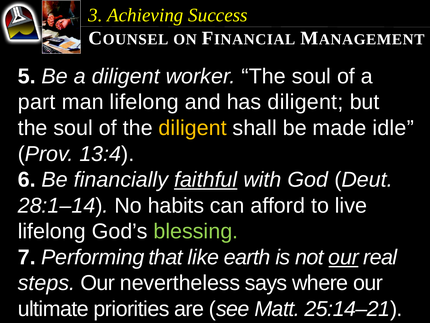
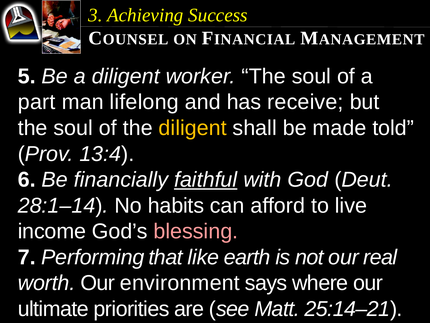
has diligent: diligent -> receive
idle: idle -> told
lifelong at (52, 231): lifelong -> income
blessing colour: light green -> pink
our at (344, 257) underline: present -> none
steps: steps -> worth
nevertheless: nevertheless -> environment
